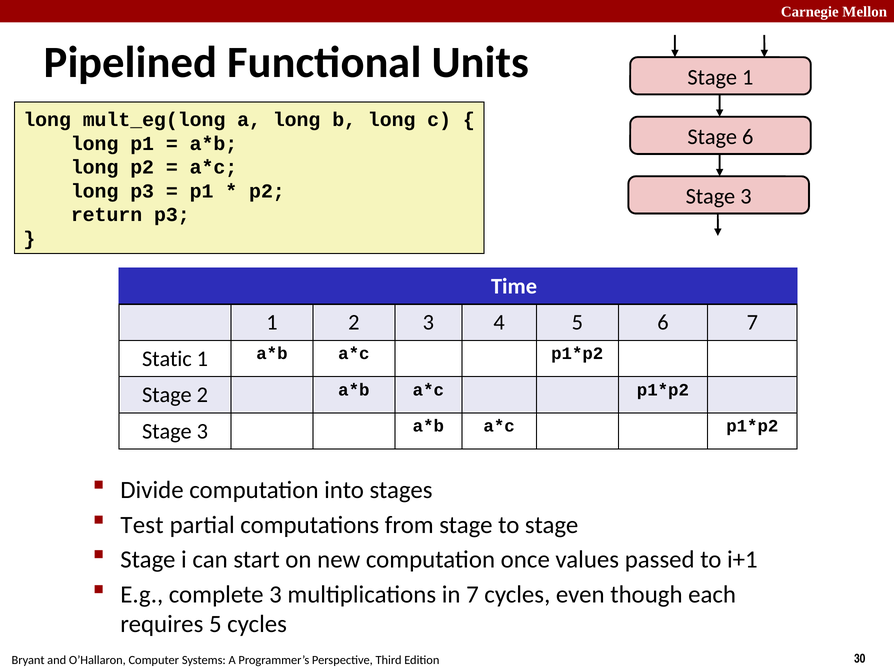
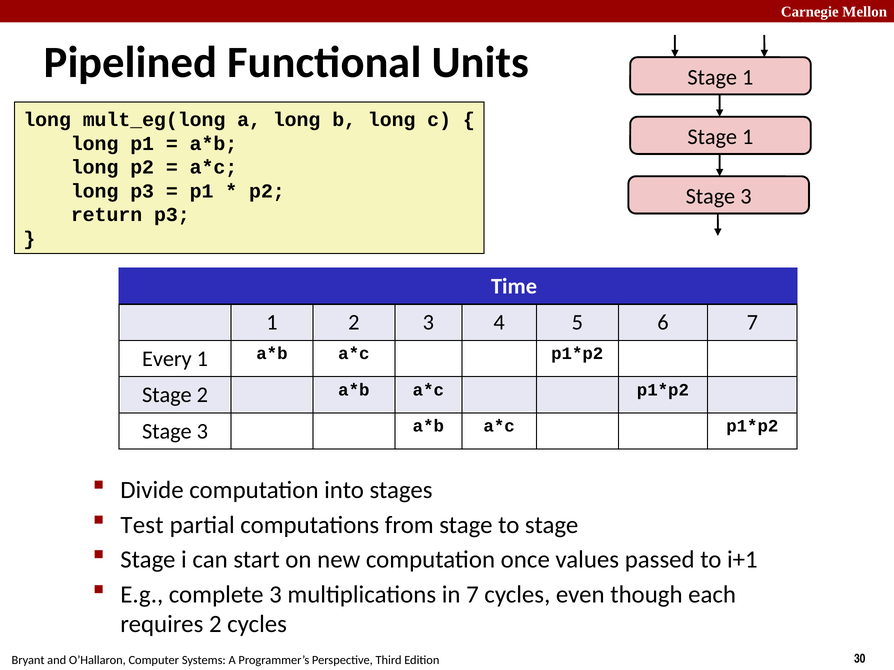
6 at (748, 137): 6 -> 1
Static: Static -> Every
requires 5: 5 -> 2
